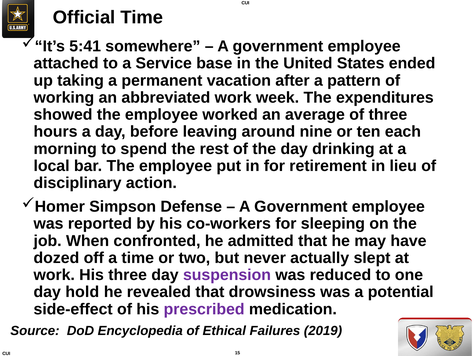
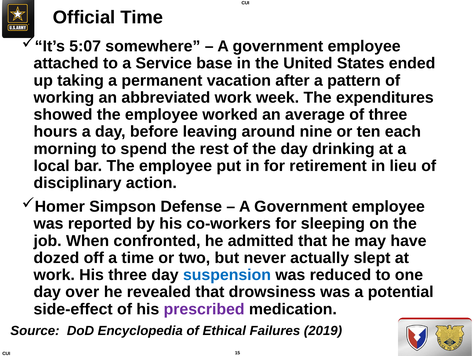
5:41: 5:41 -> 5:07
suspension colour: purple -> blue
hold: hold -> over
